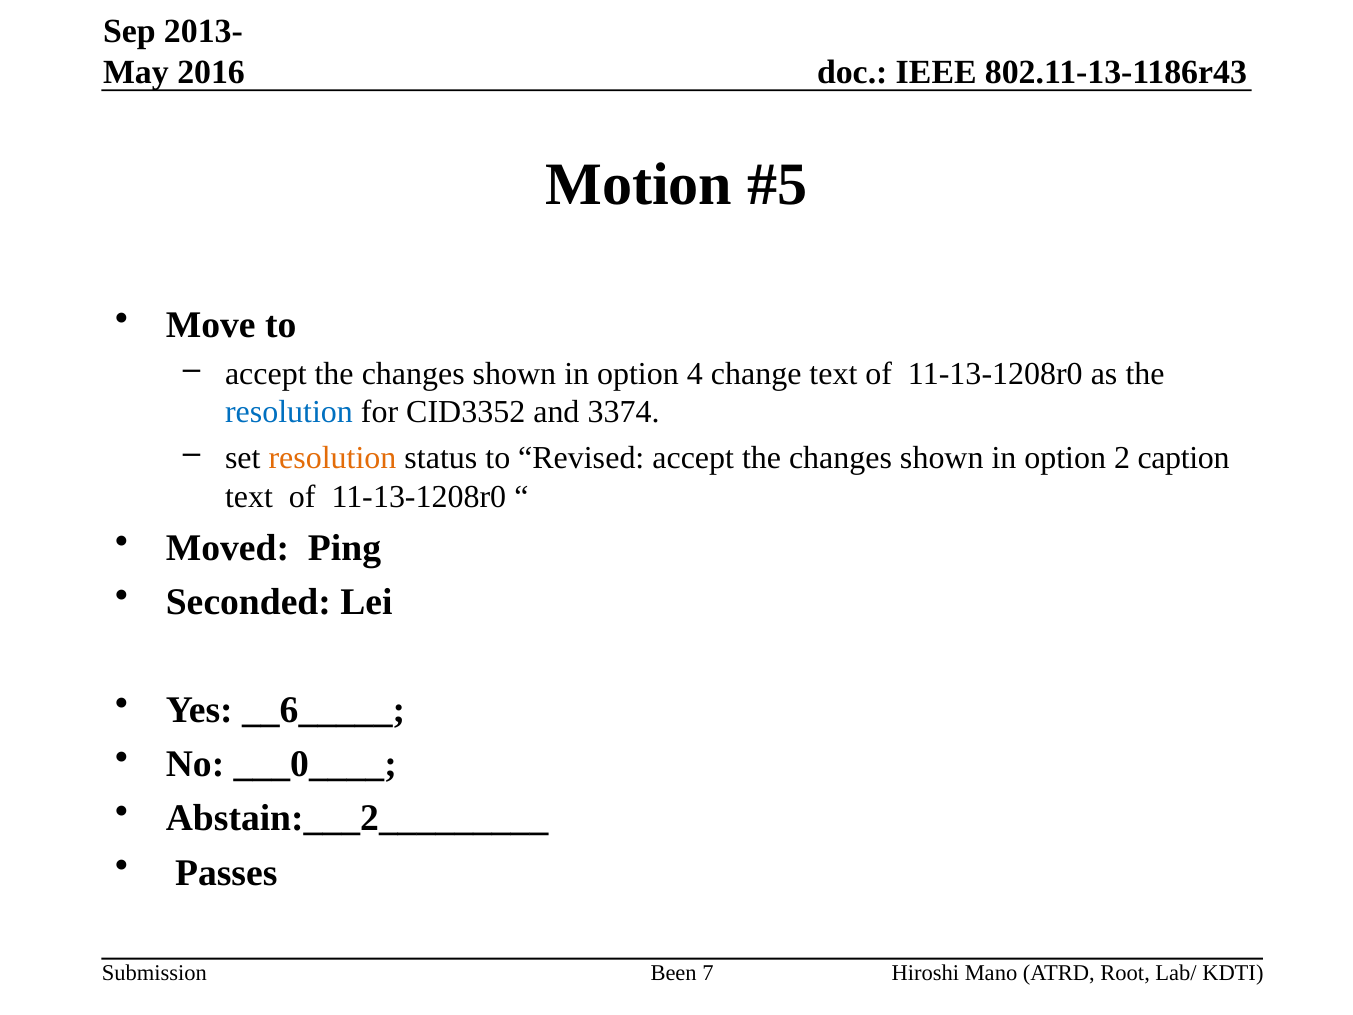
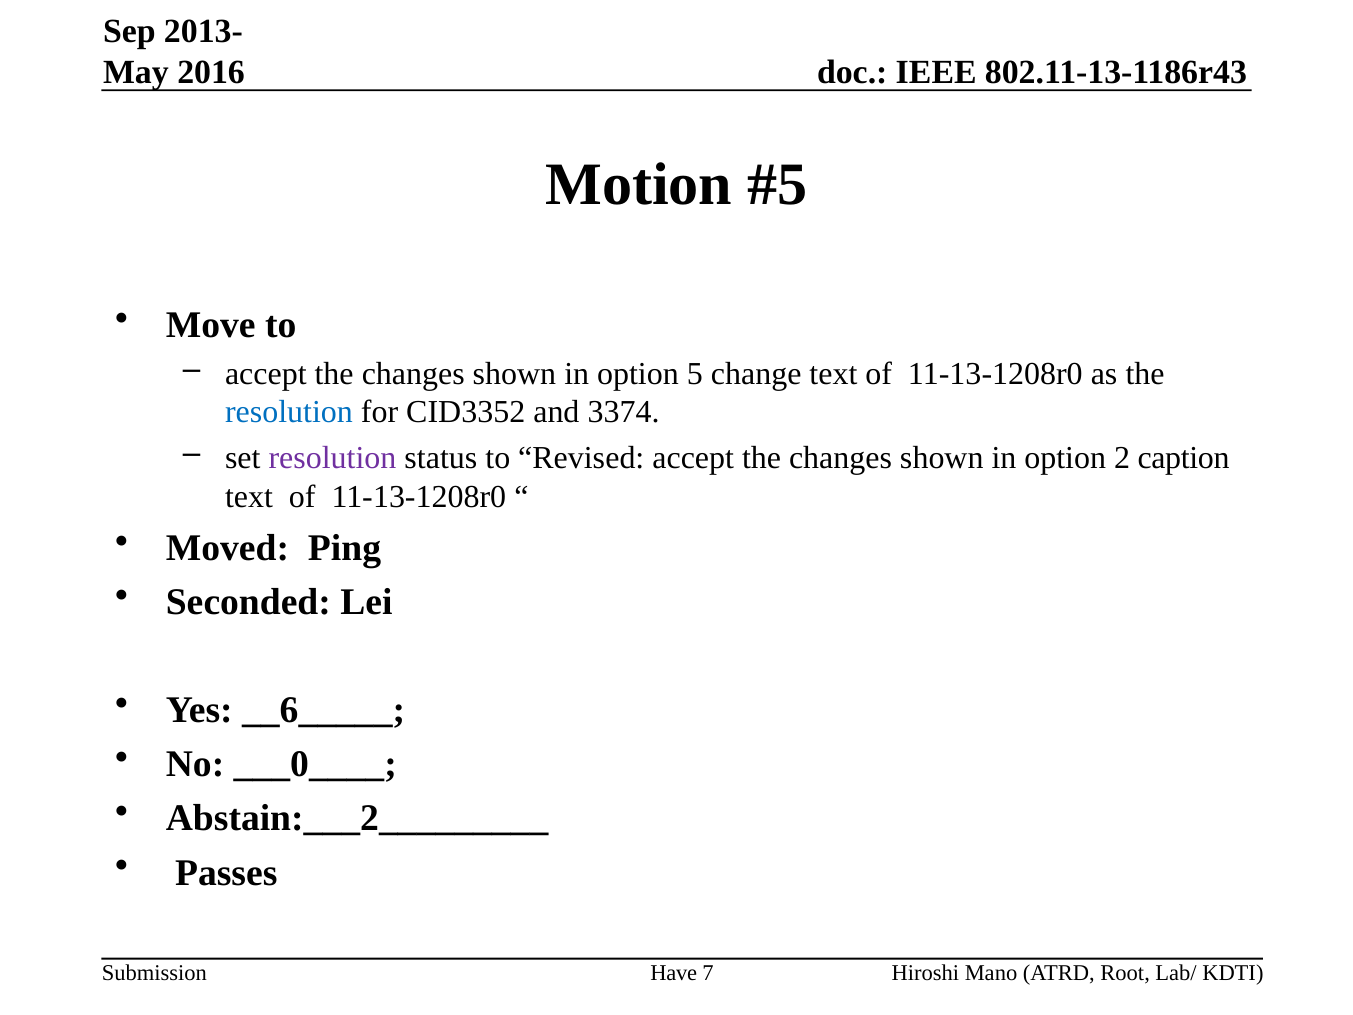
4: 4 -> 5
resolution at (332, 458) colour: orange -> purple
Been: Been -> Have
